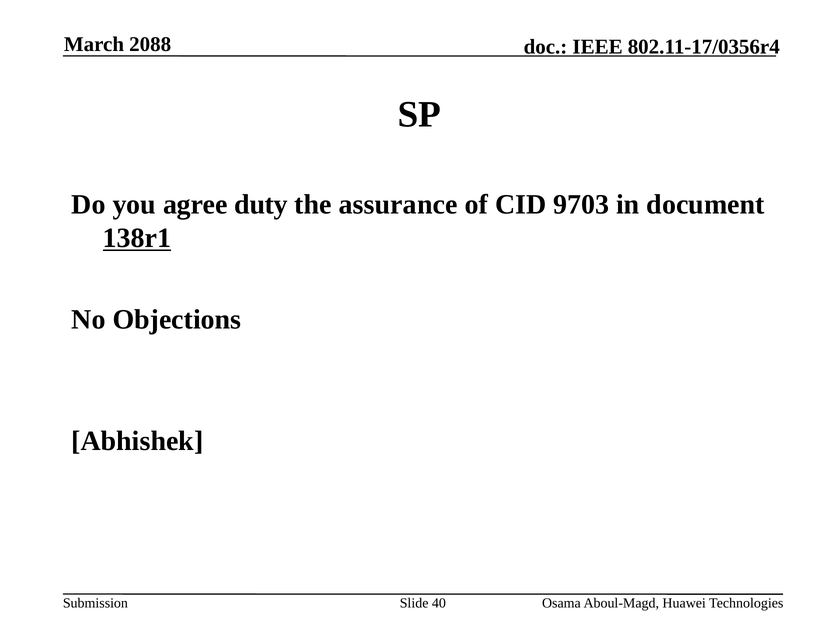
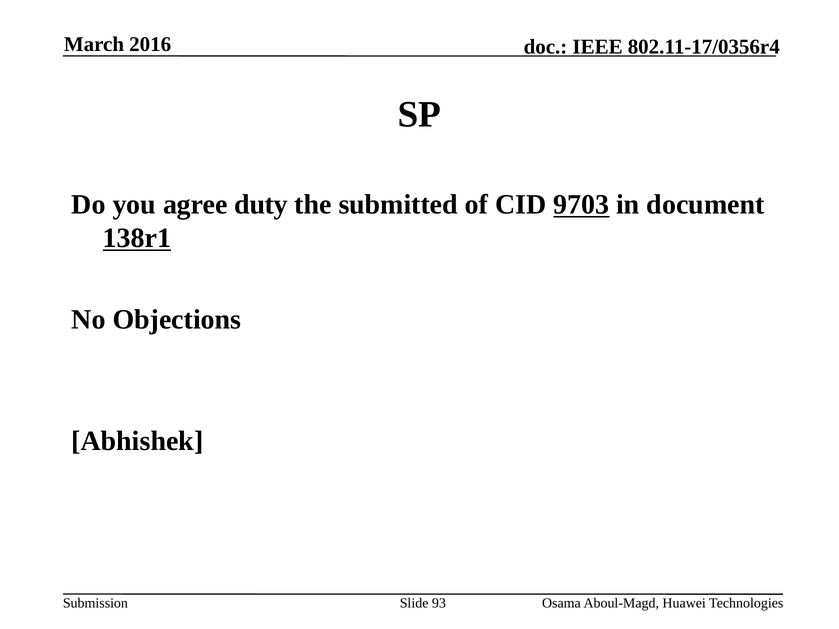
2088: 2088 -> 2016
assurance: assurance -> submitted
9703 underline: none -> present
40: 40 -> 93
